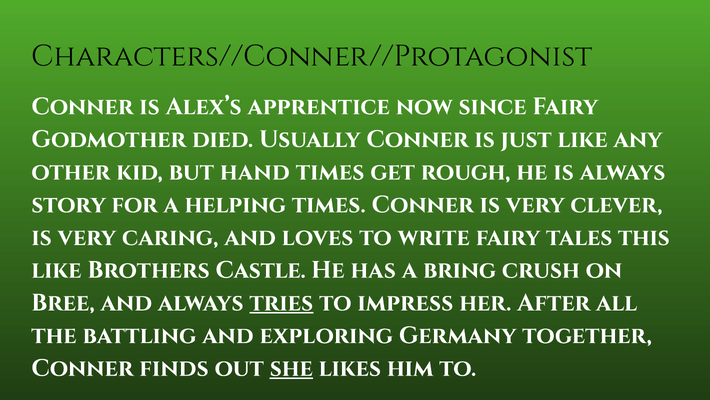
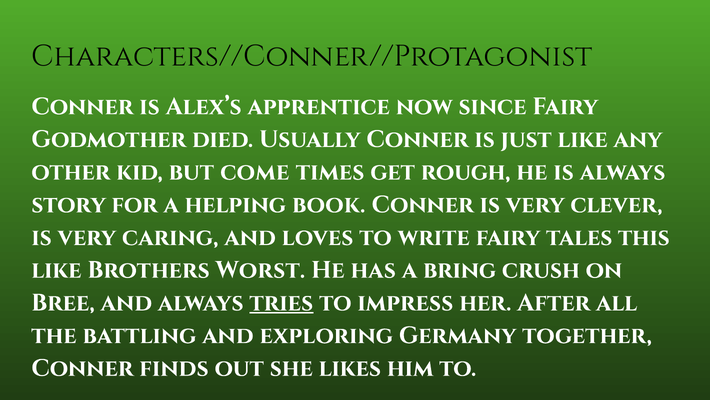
hand: hand -> come
helping times: times -> book
Castle: Castle -> Worst
she underline: present -> none
